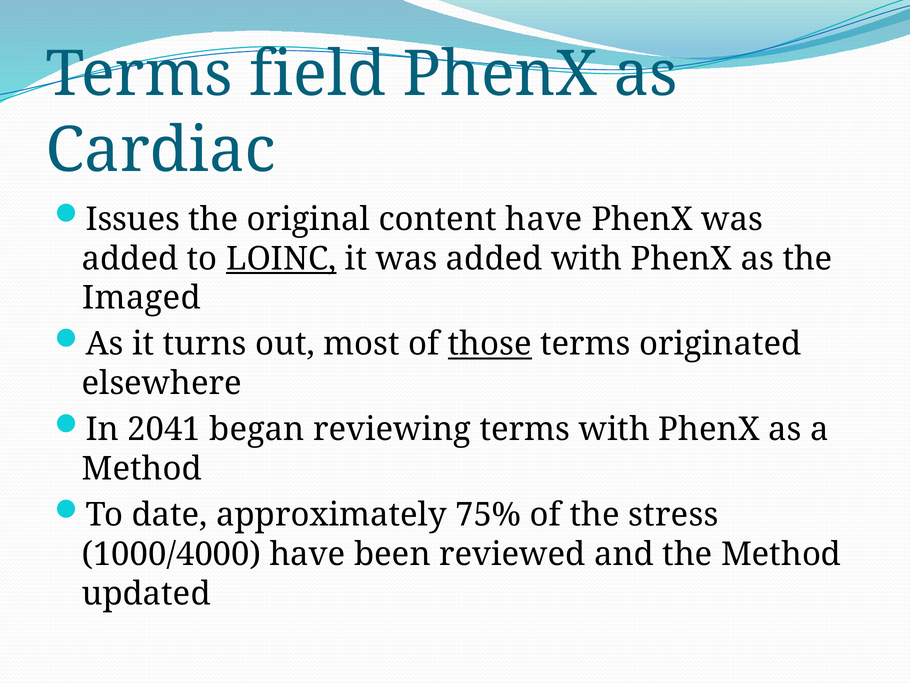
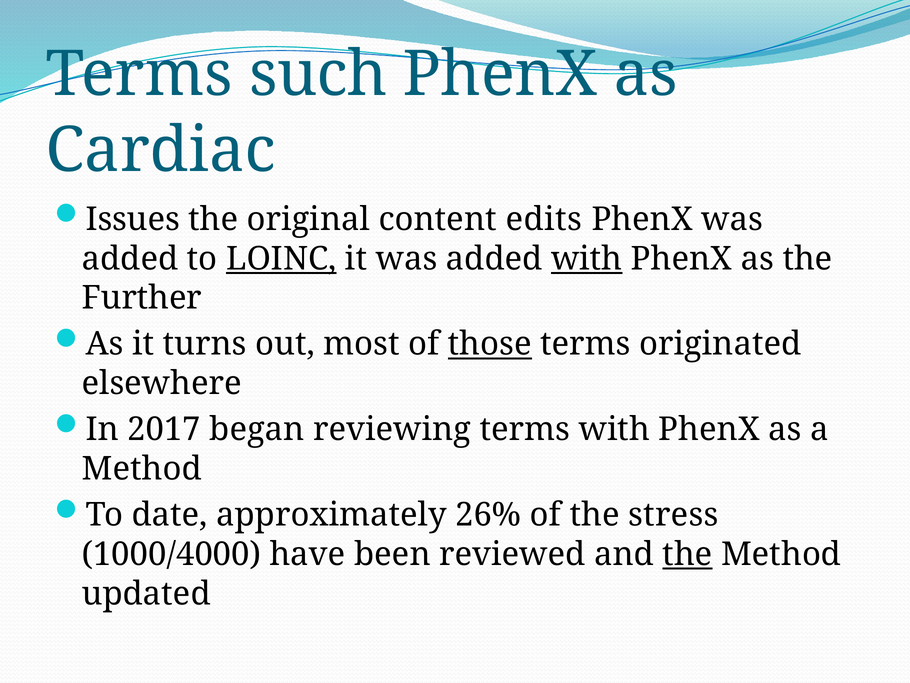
field: field -> such
content have: have -> edits
with at (587, 259) underline: none -> present
Imaged: Imaged -> Further
2041: 2041 -> 2017
75%: 75% -> 26%
the at (687, 554) underline: none -> present
